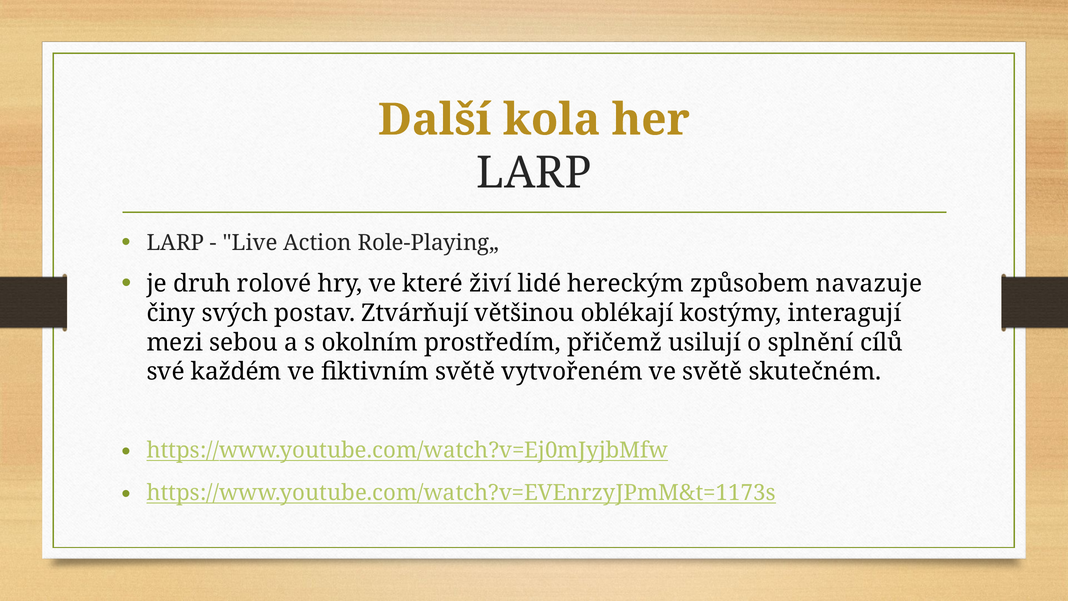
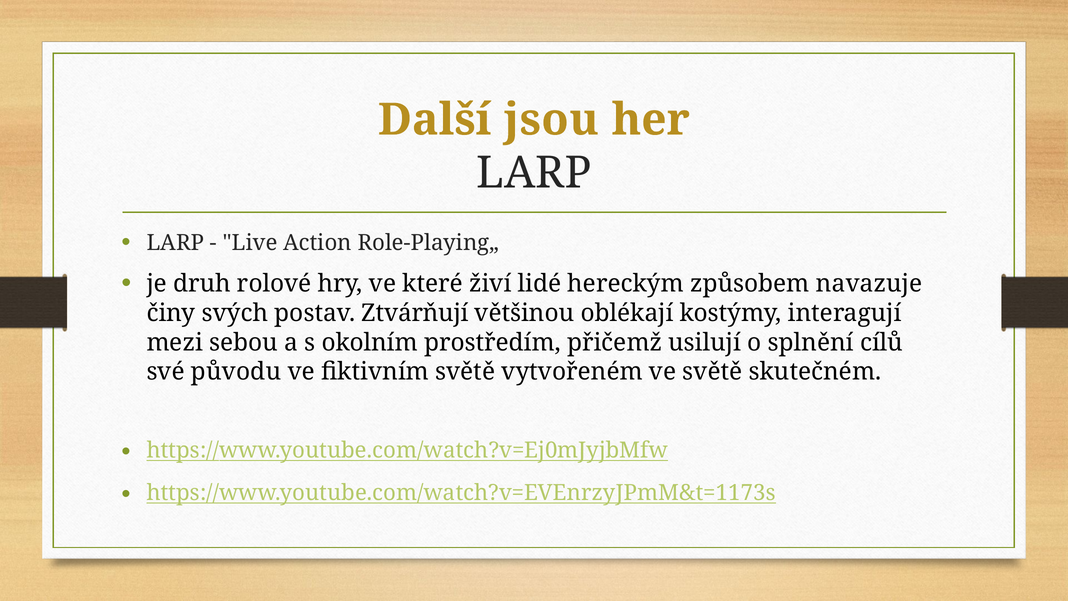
kola: kola -> jsou
každém: každém -> původu
